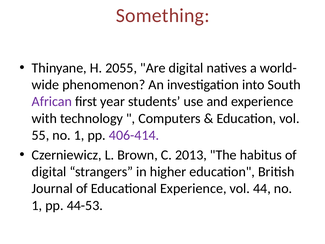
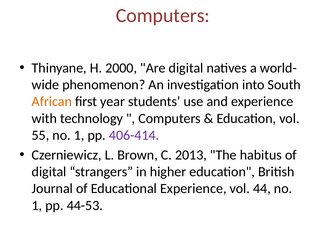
Something at (163, 16): Something -> Computers
2055: 2055 -> 2000
African colour: purple -> orange
